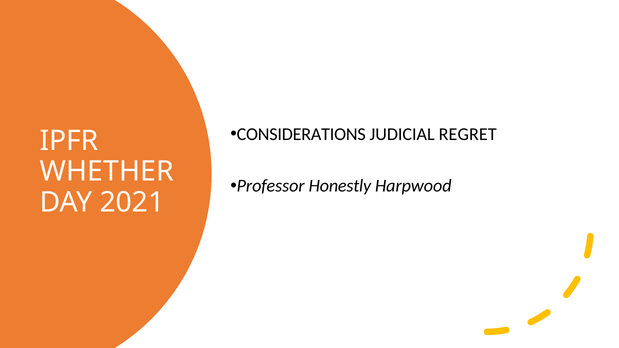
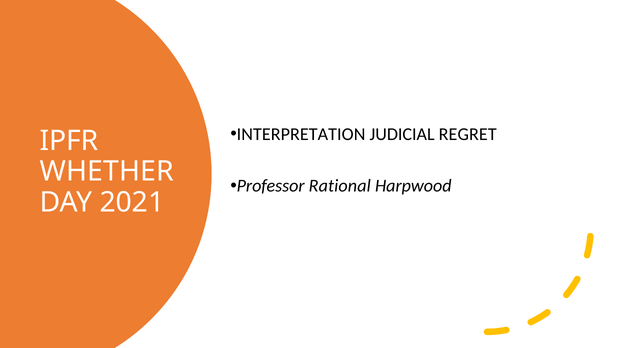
CONSIDERATIONS: CONSIDERATIONS -> INTERPRETATION
Honestly: Honestly -> Rational
